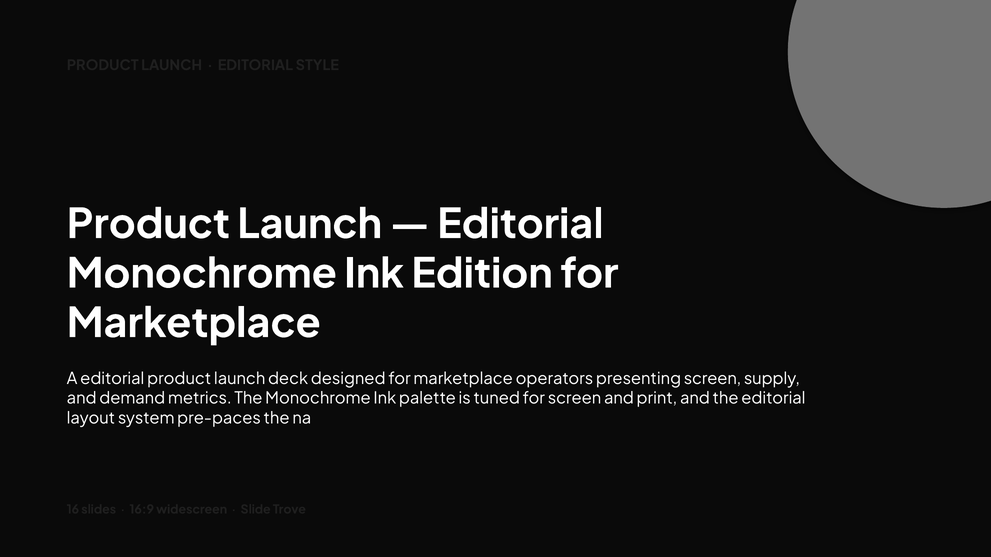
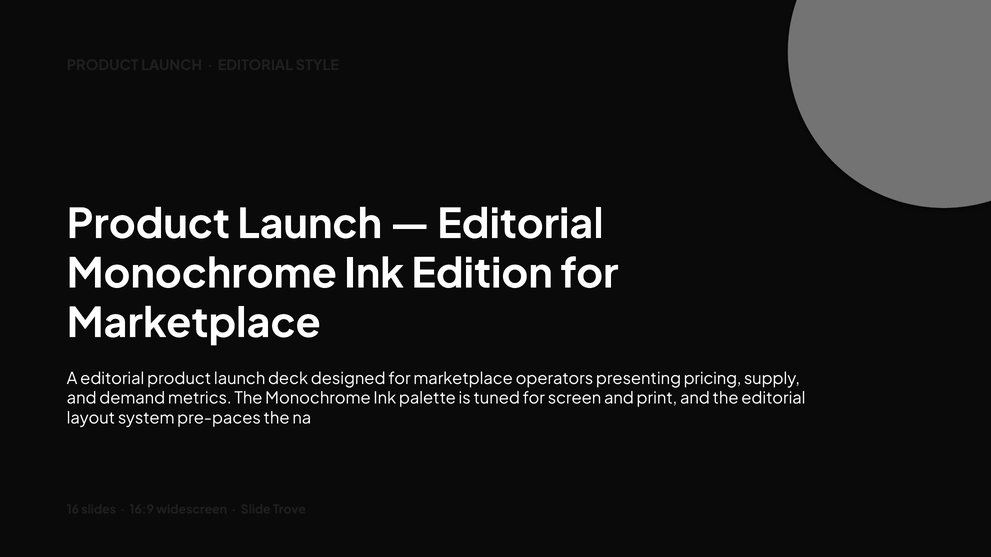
presenting screen: screen -> pricing
